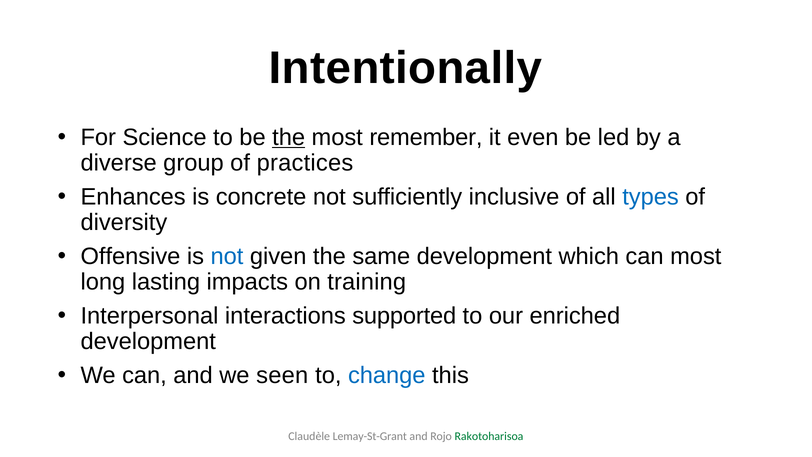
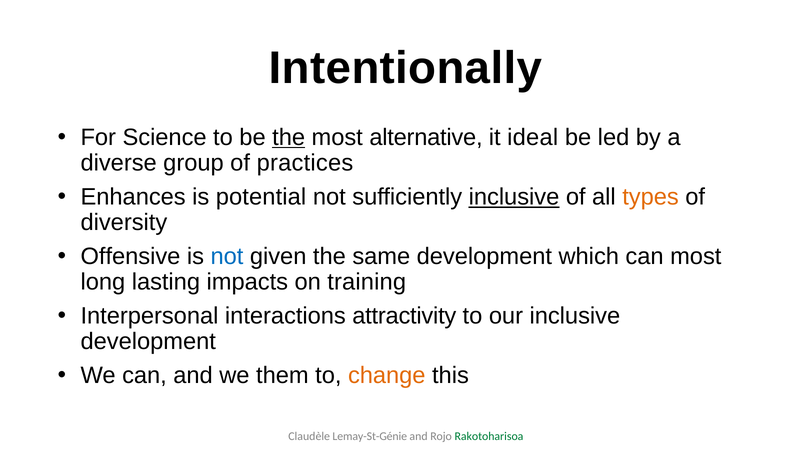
remember: remember -> alternative
even: even -> ideal
concrete: concrete -> potential
inclusive at (514, 197) underline: none -> present
types colour: blue -> orange
supported: supported -> attractivity
our enriched: enriched -> inclusive
seen: seen -> them
change colour: blue -> orange
Lemay-St-Grant: Lemay-St-Grant -> Lemay-St-Génie
